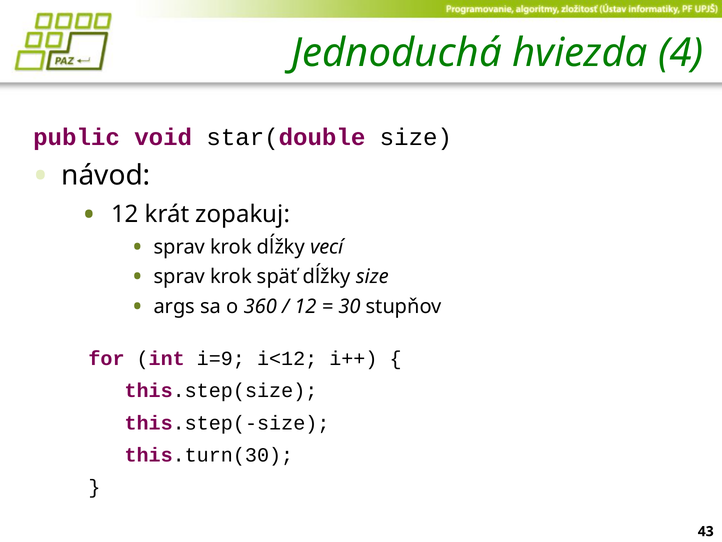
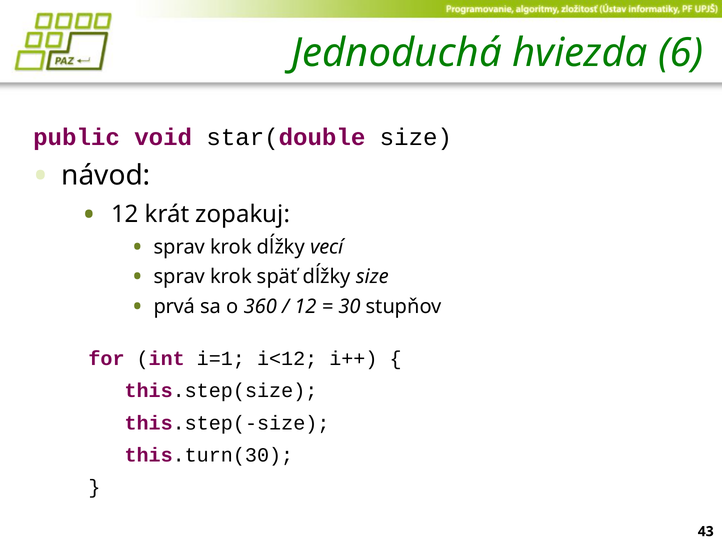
4: 4 -> 6
args: args -> prvá
i=9: i=9 -> i=1
